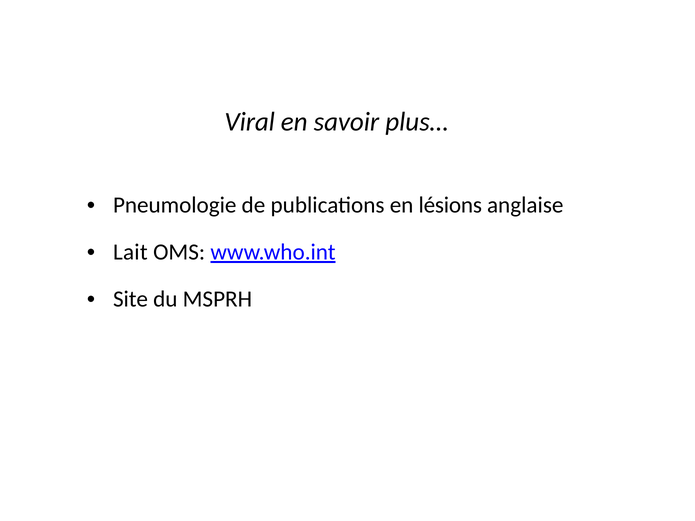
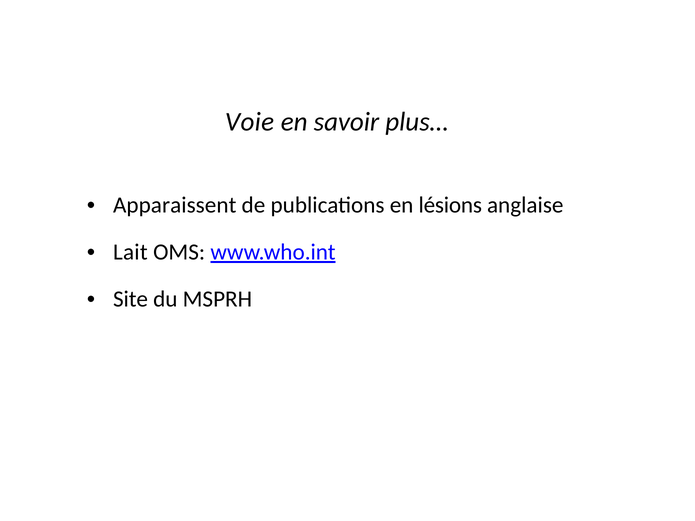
Viral: Viral -> Voie
Pneumologie: Pneumologie -> Apparaissent
